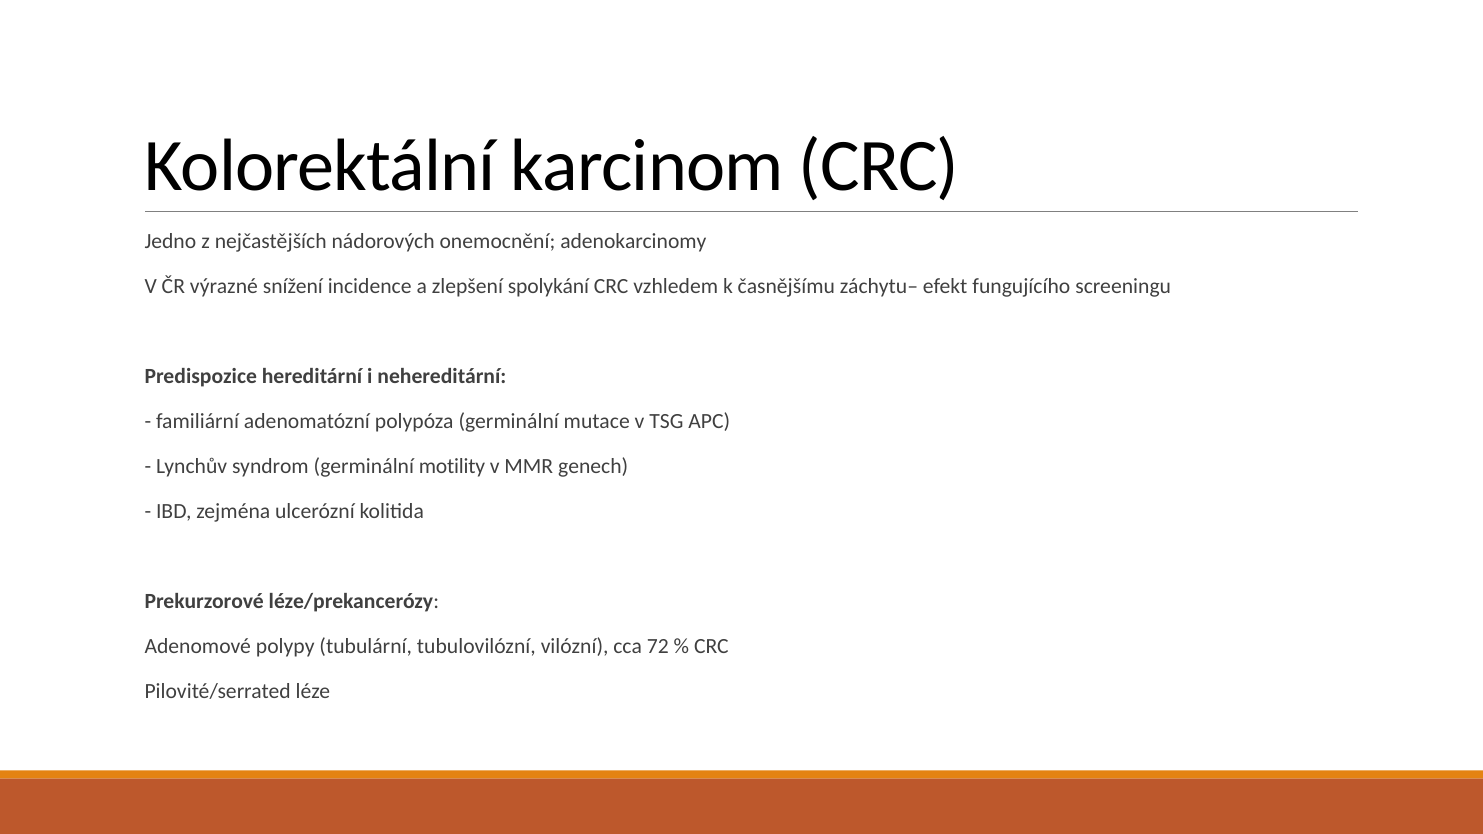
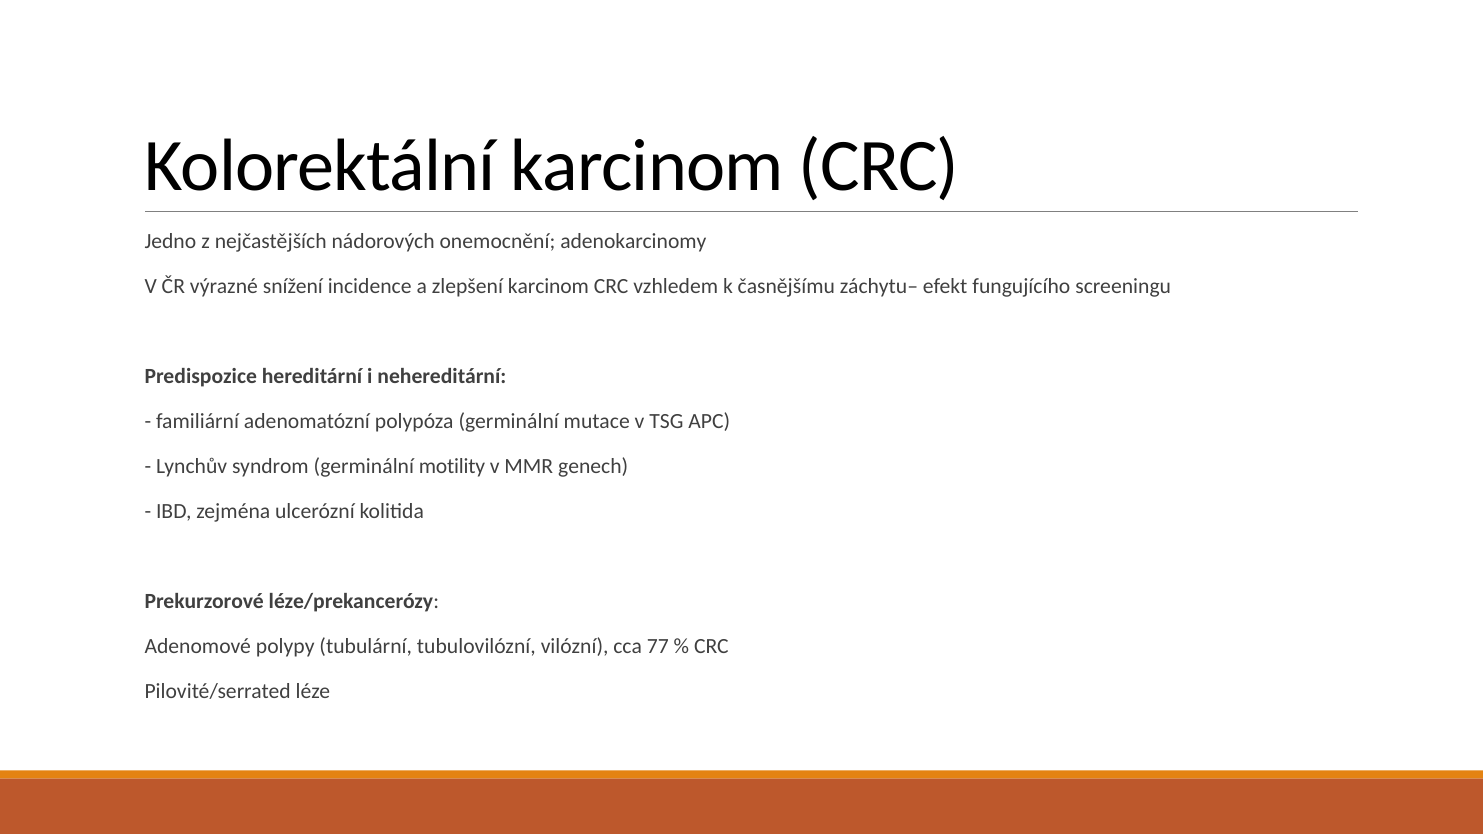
zlepšení spolykání: spolykání -> karcinom
72: 72 -> 77
